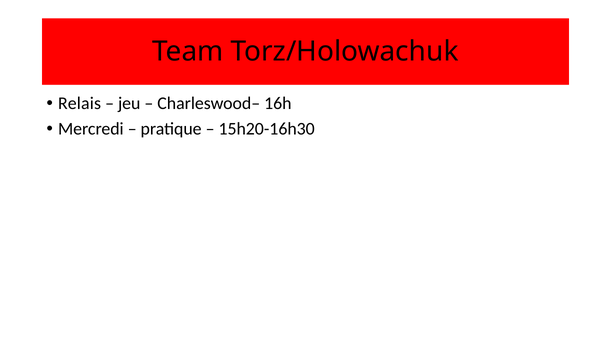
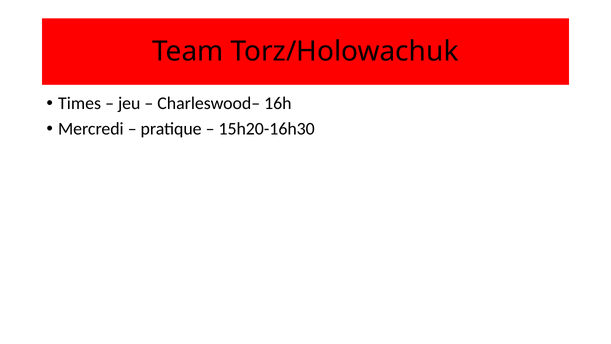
Relais: Relais -> Times
